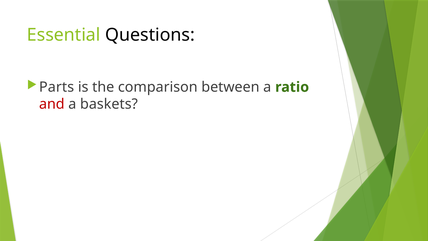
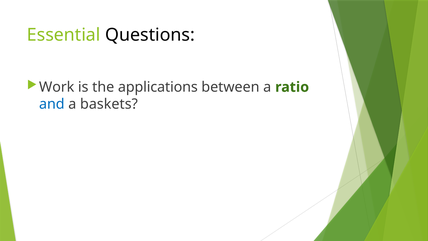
Parts: Parts -> Work
comparison: comparison -> applications
and colour: red -> blue
